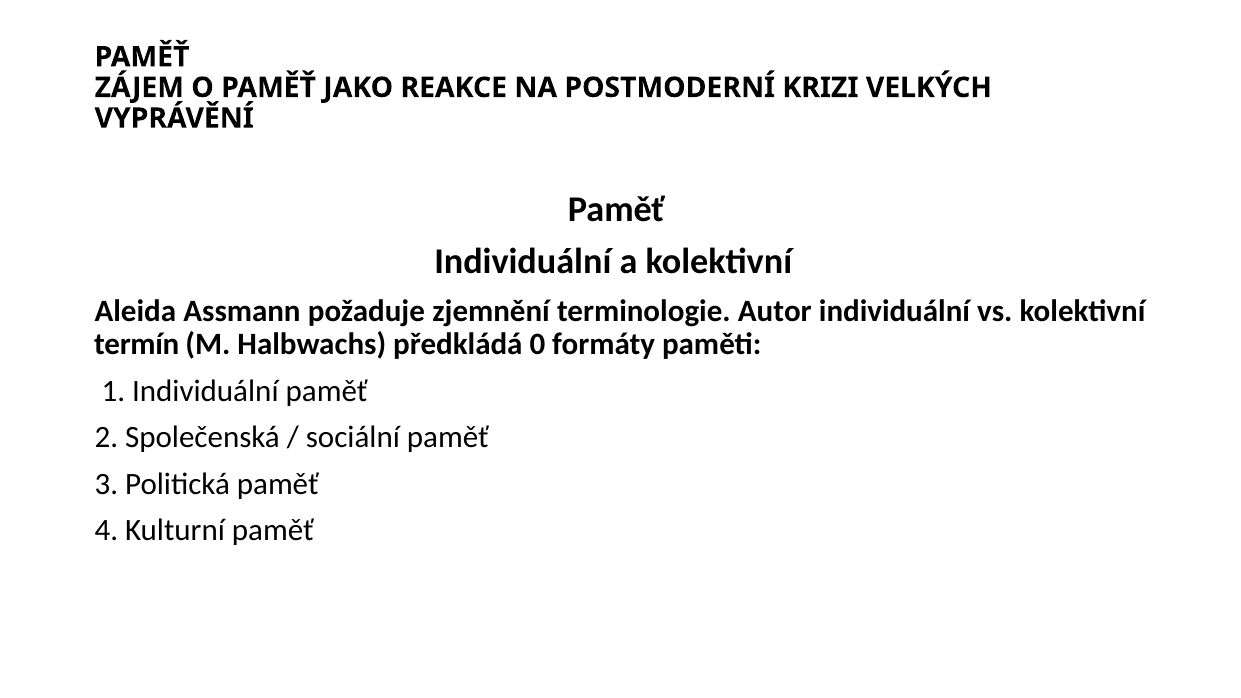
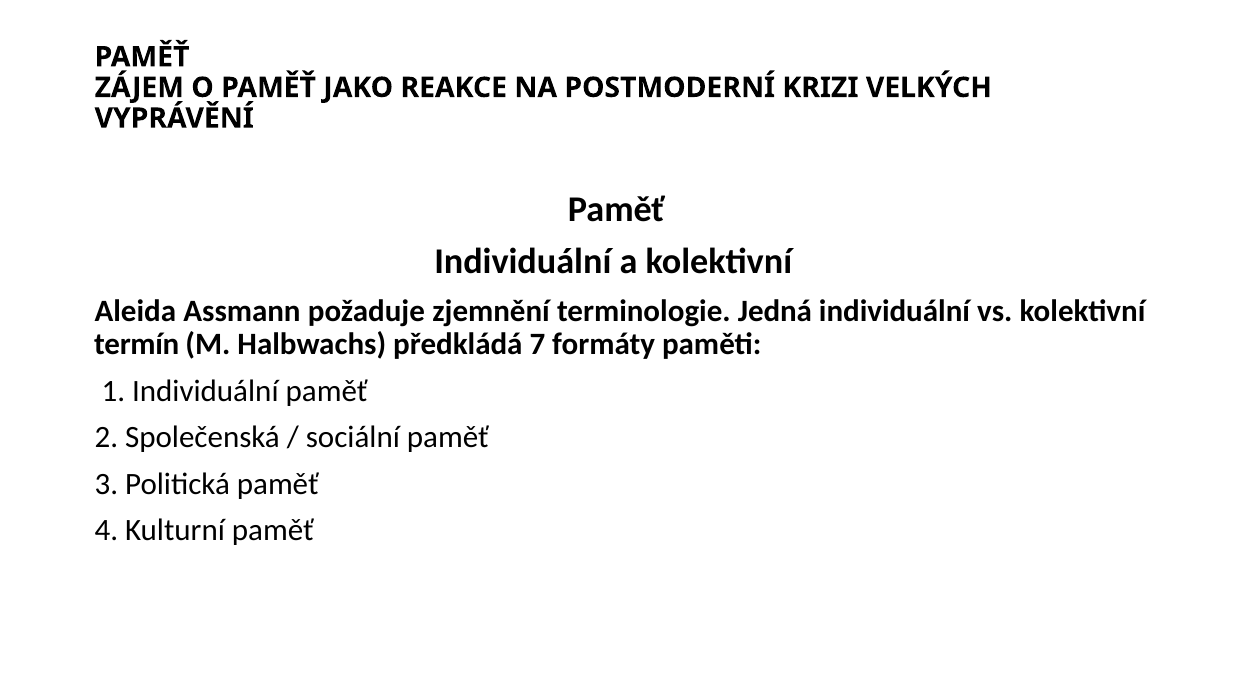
Autor: Autor -> Jedná
0: 0 -> 7
